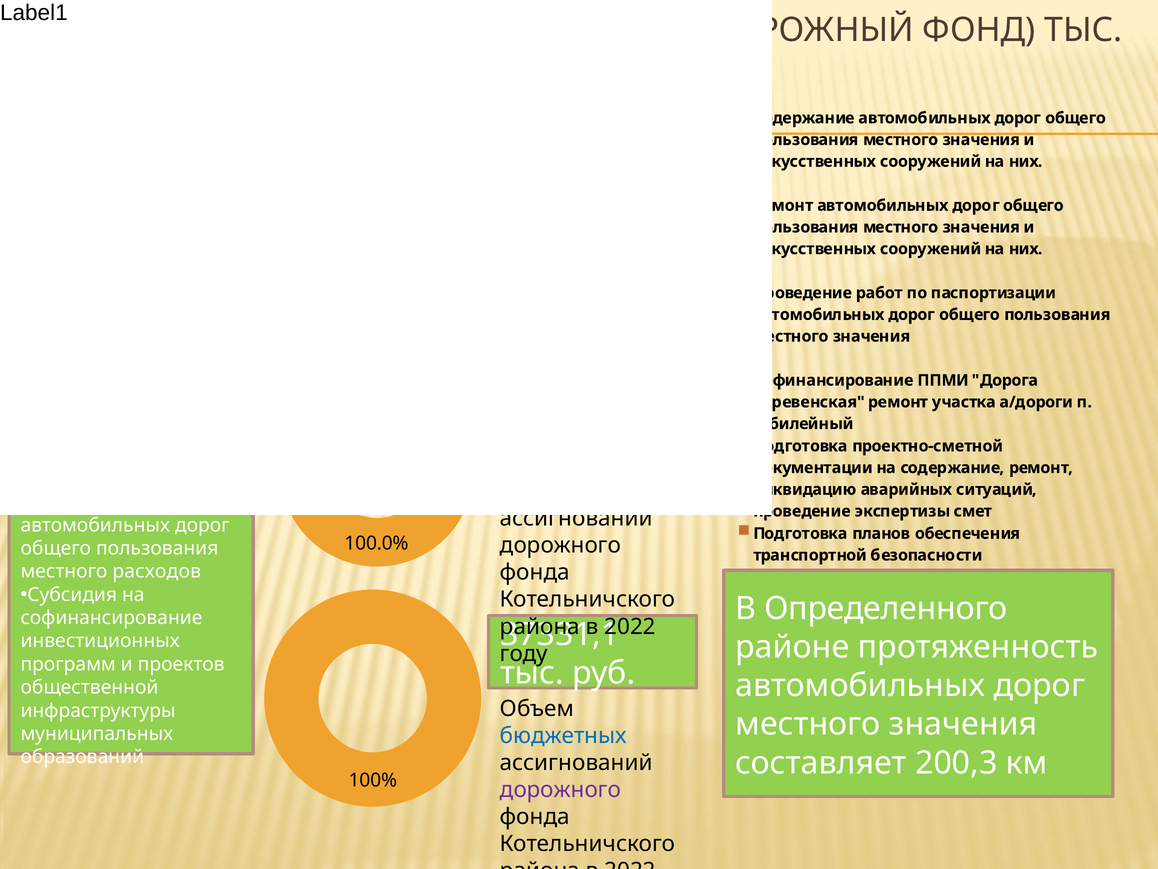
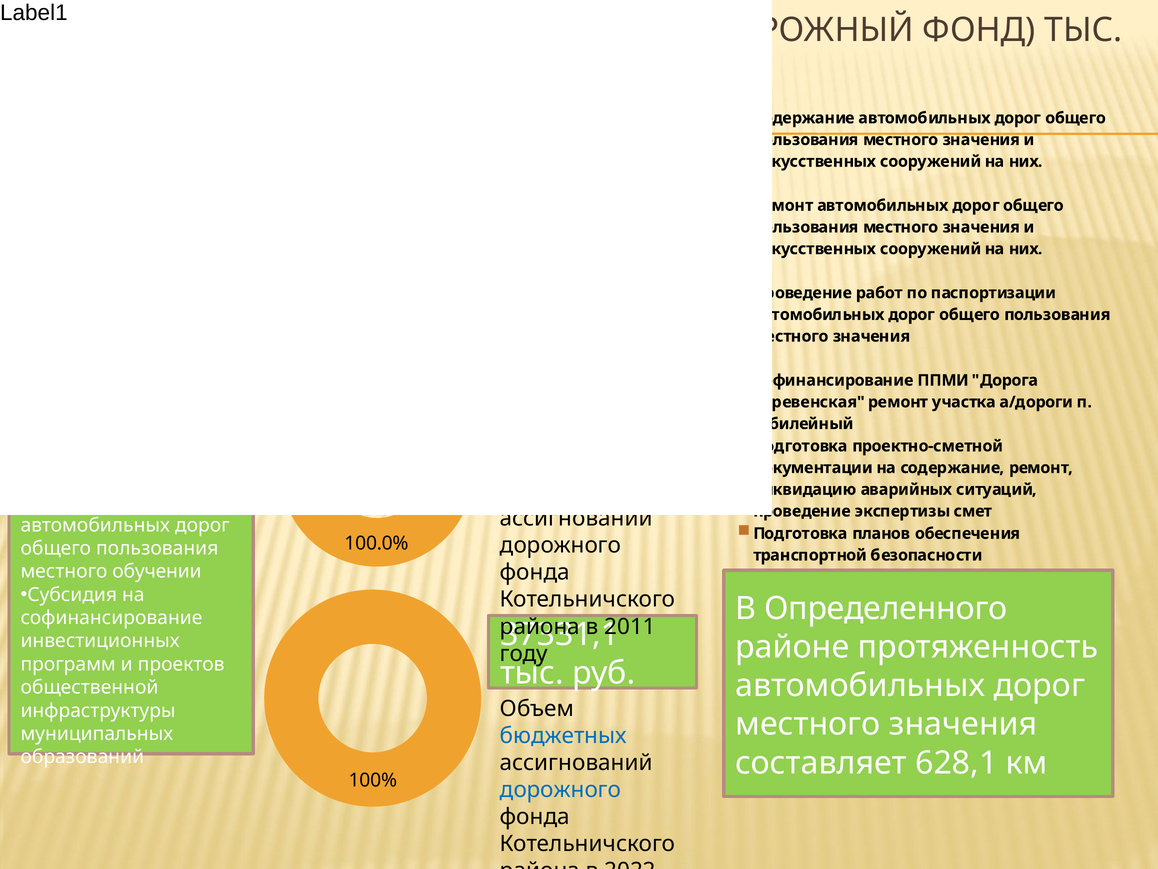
расходов: расходов -> обучении
2022 at (630, 626): 2022 -> 2011
200,3: 200,3 -> 628,1
дорожного at (561, 789) colour: purple -> blue
